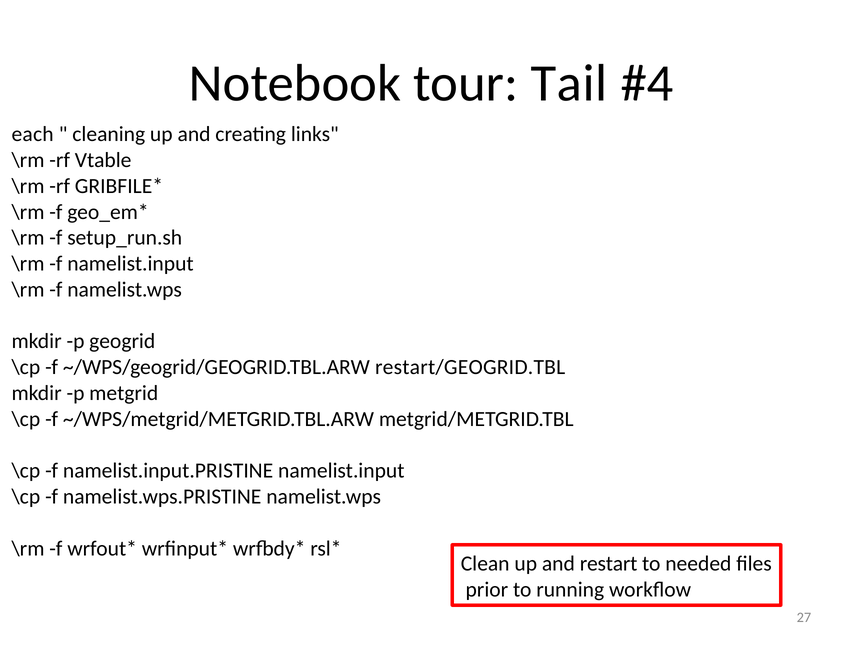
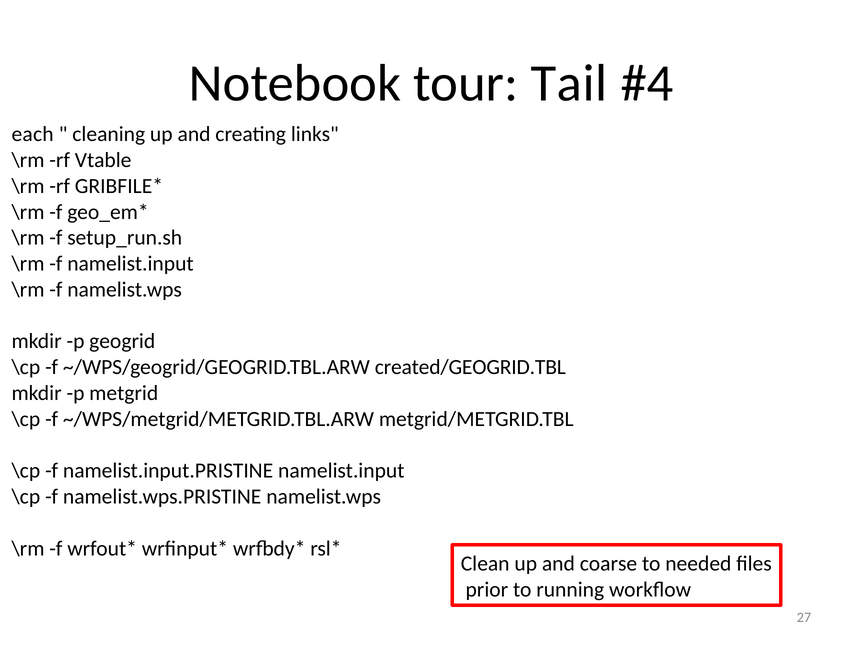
restart/GEOGRID.TBL: restart/GEOGRID.TBL -> created/GEOGRID.TBL
restart: restart -> coarse
